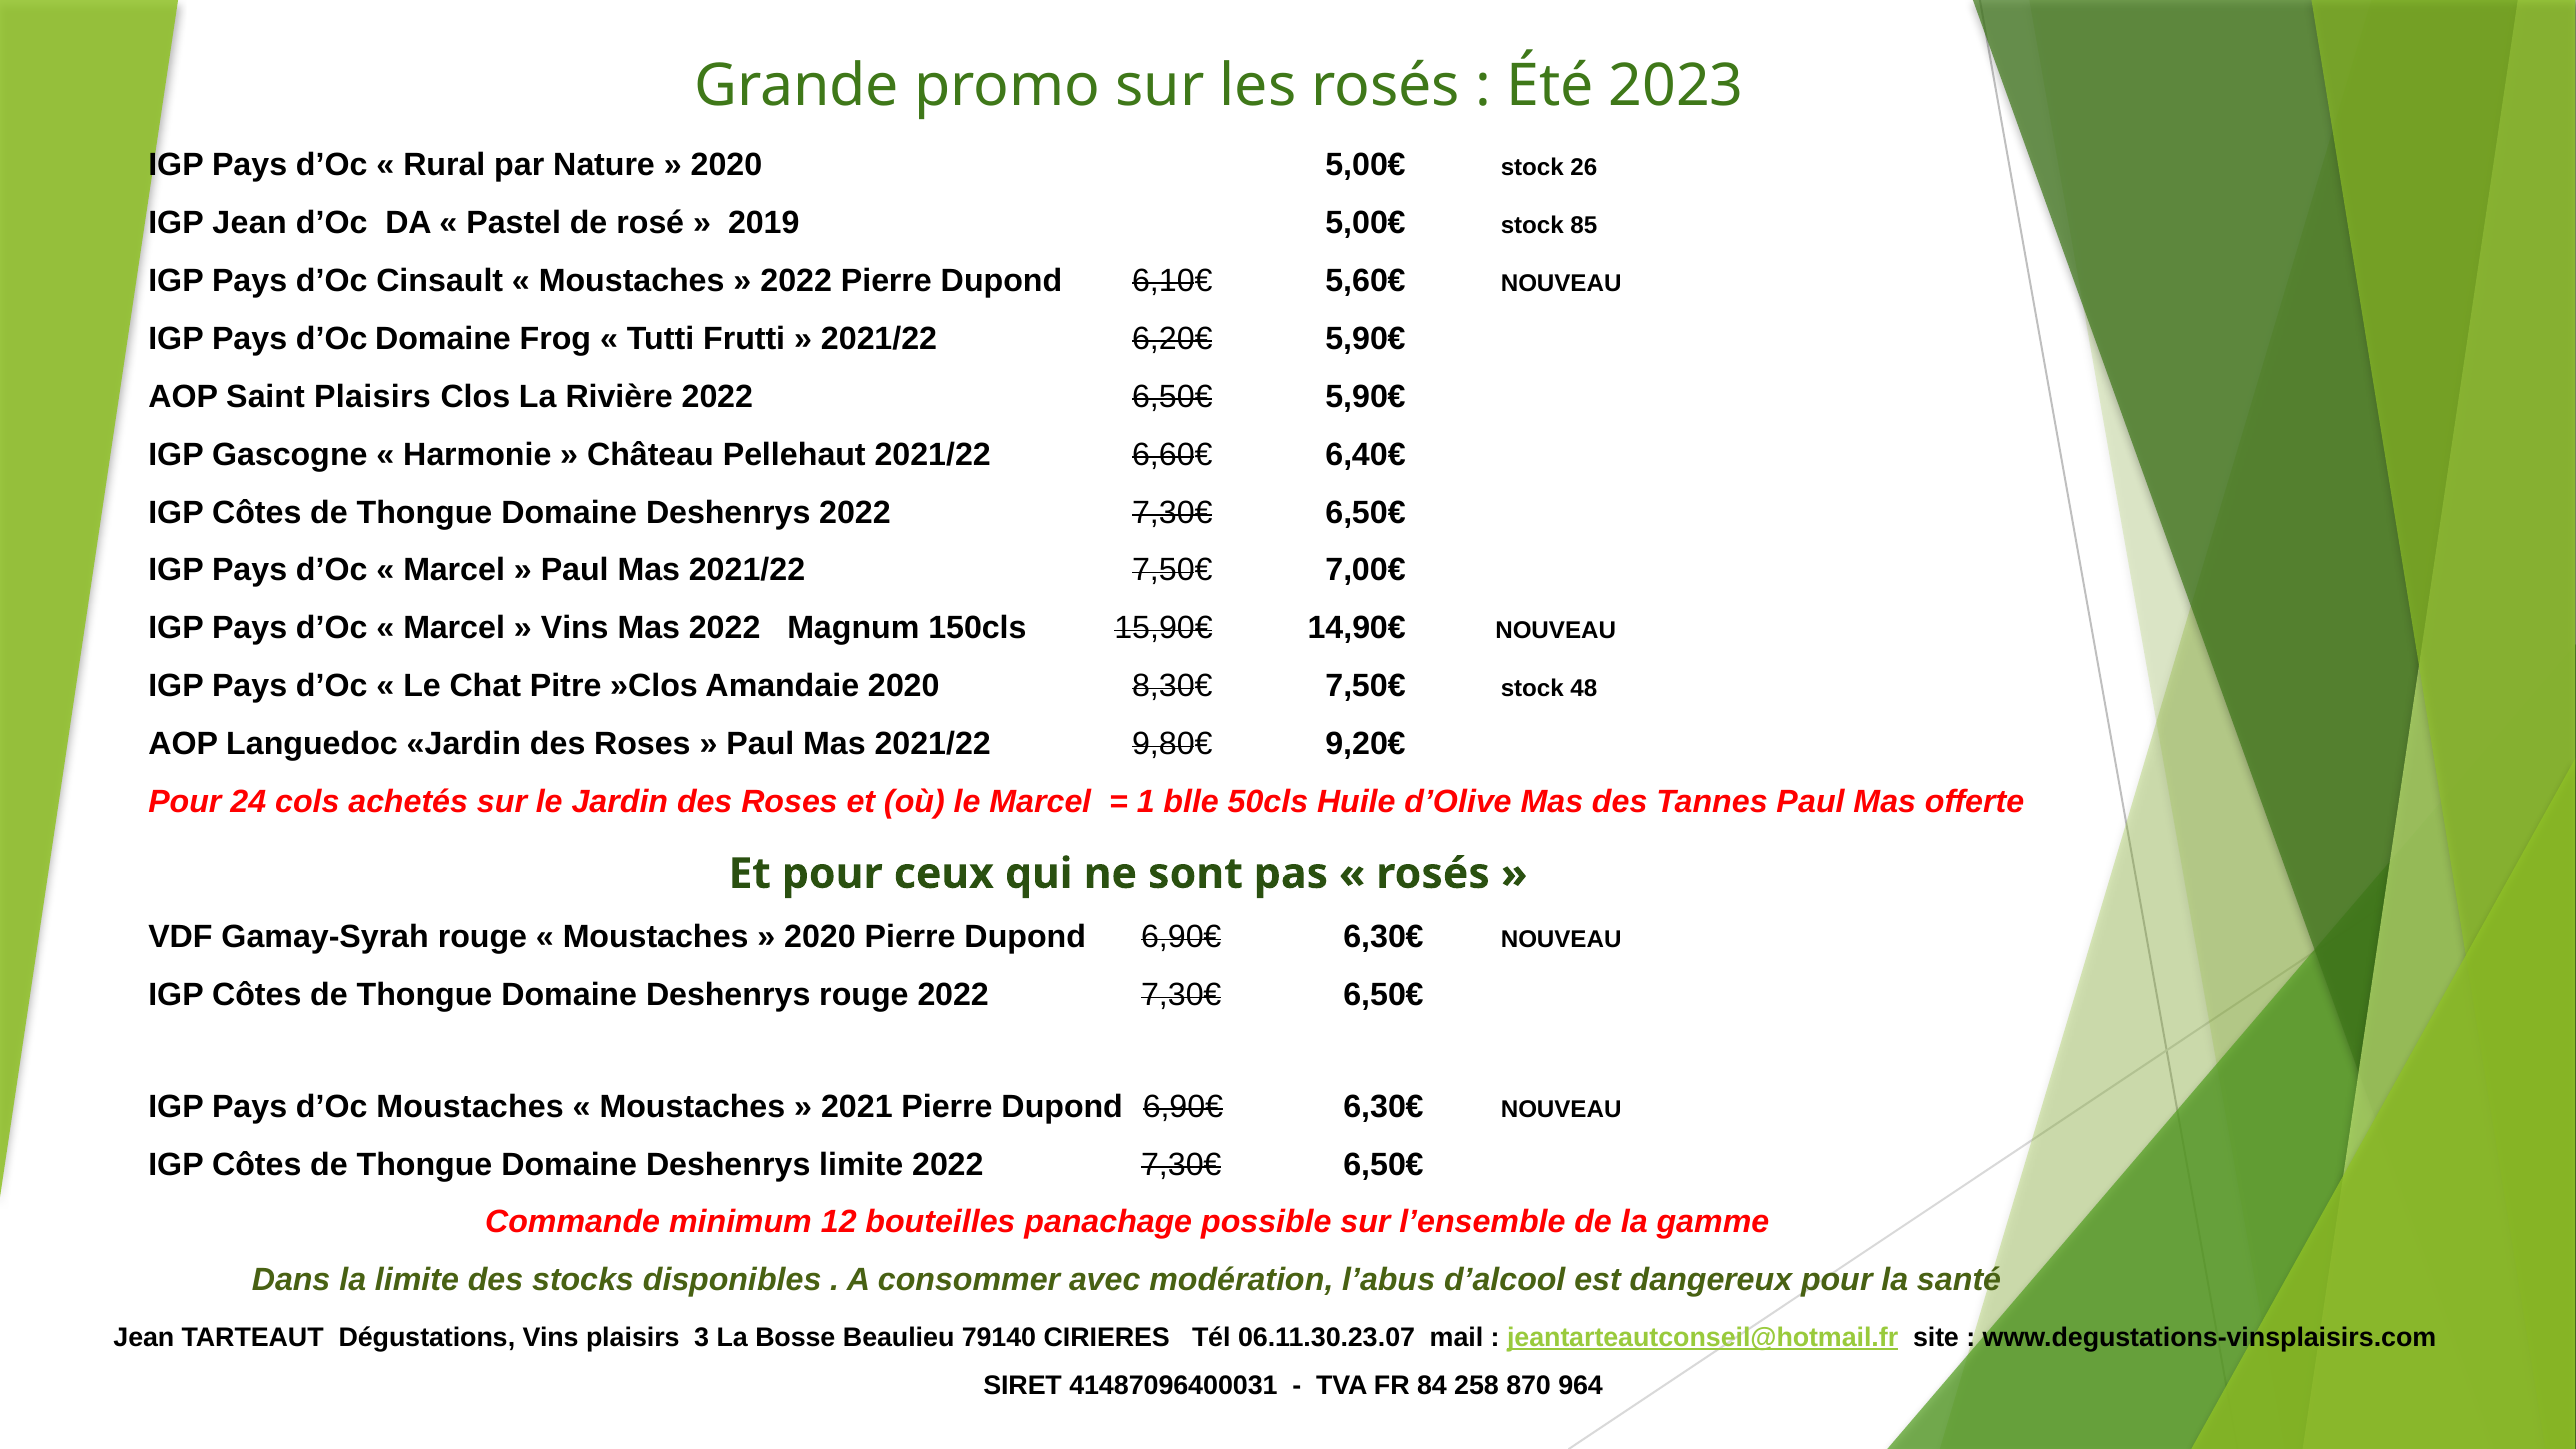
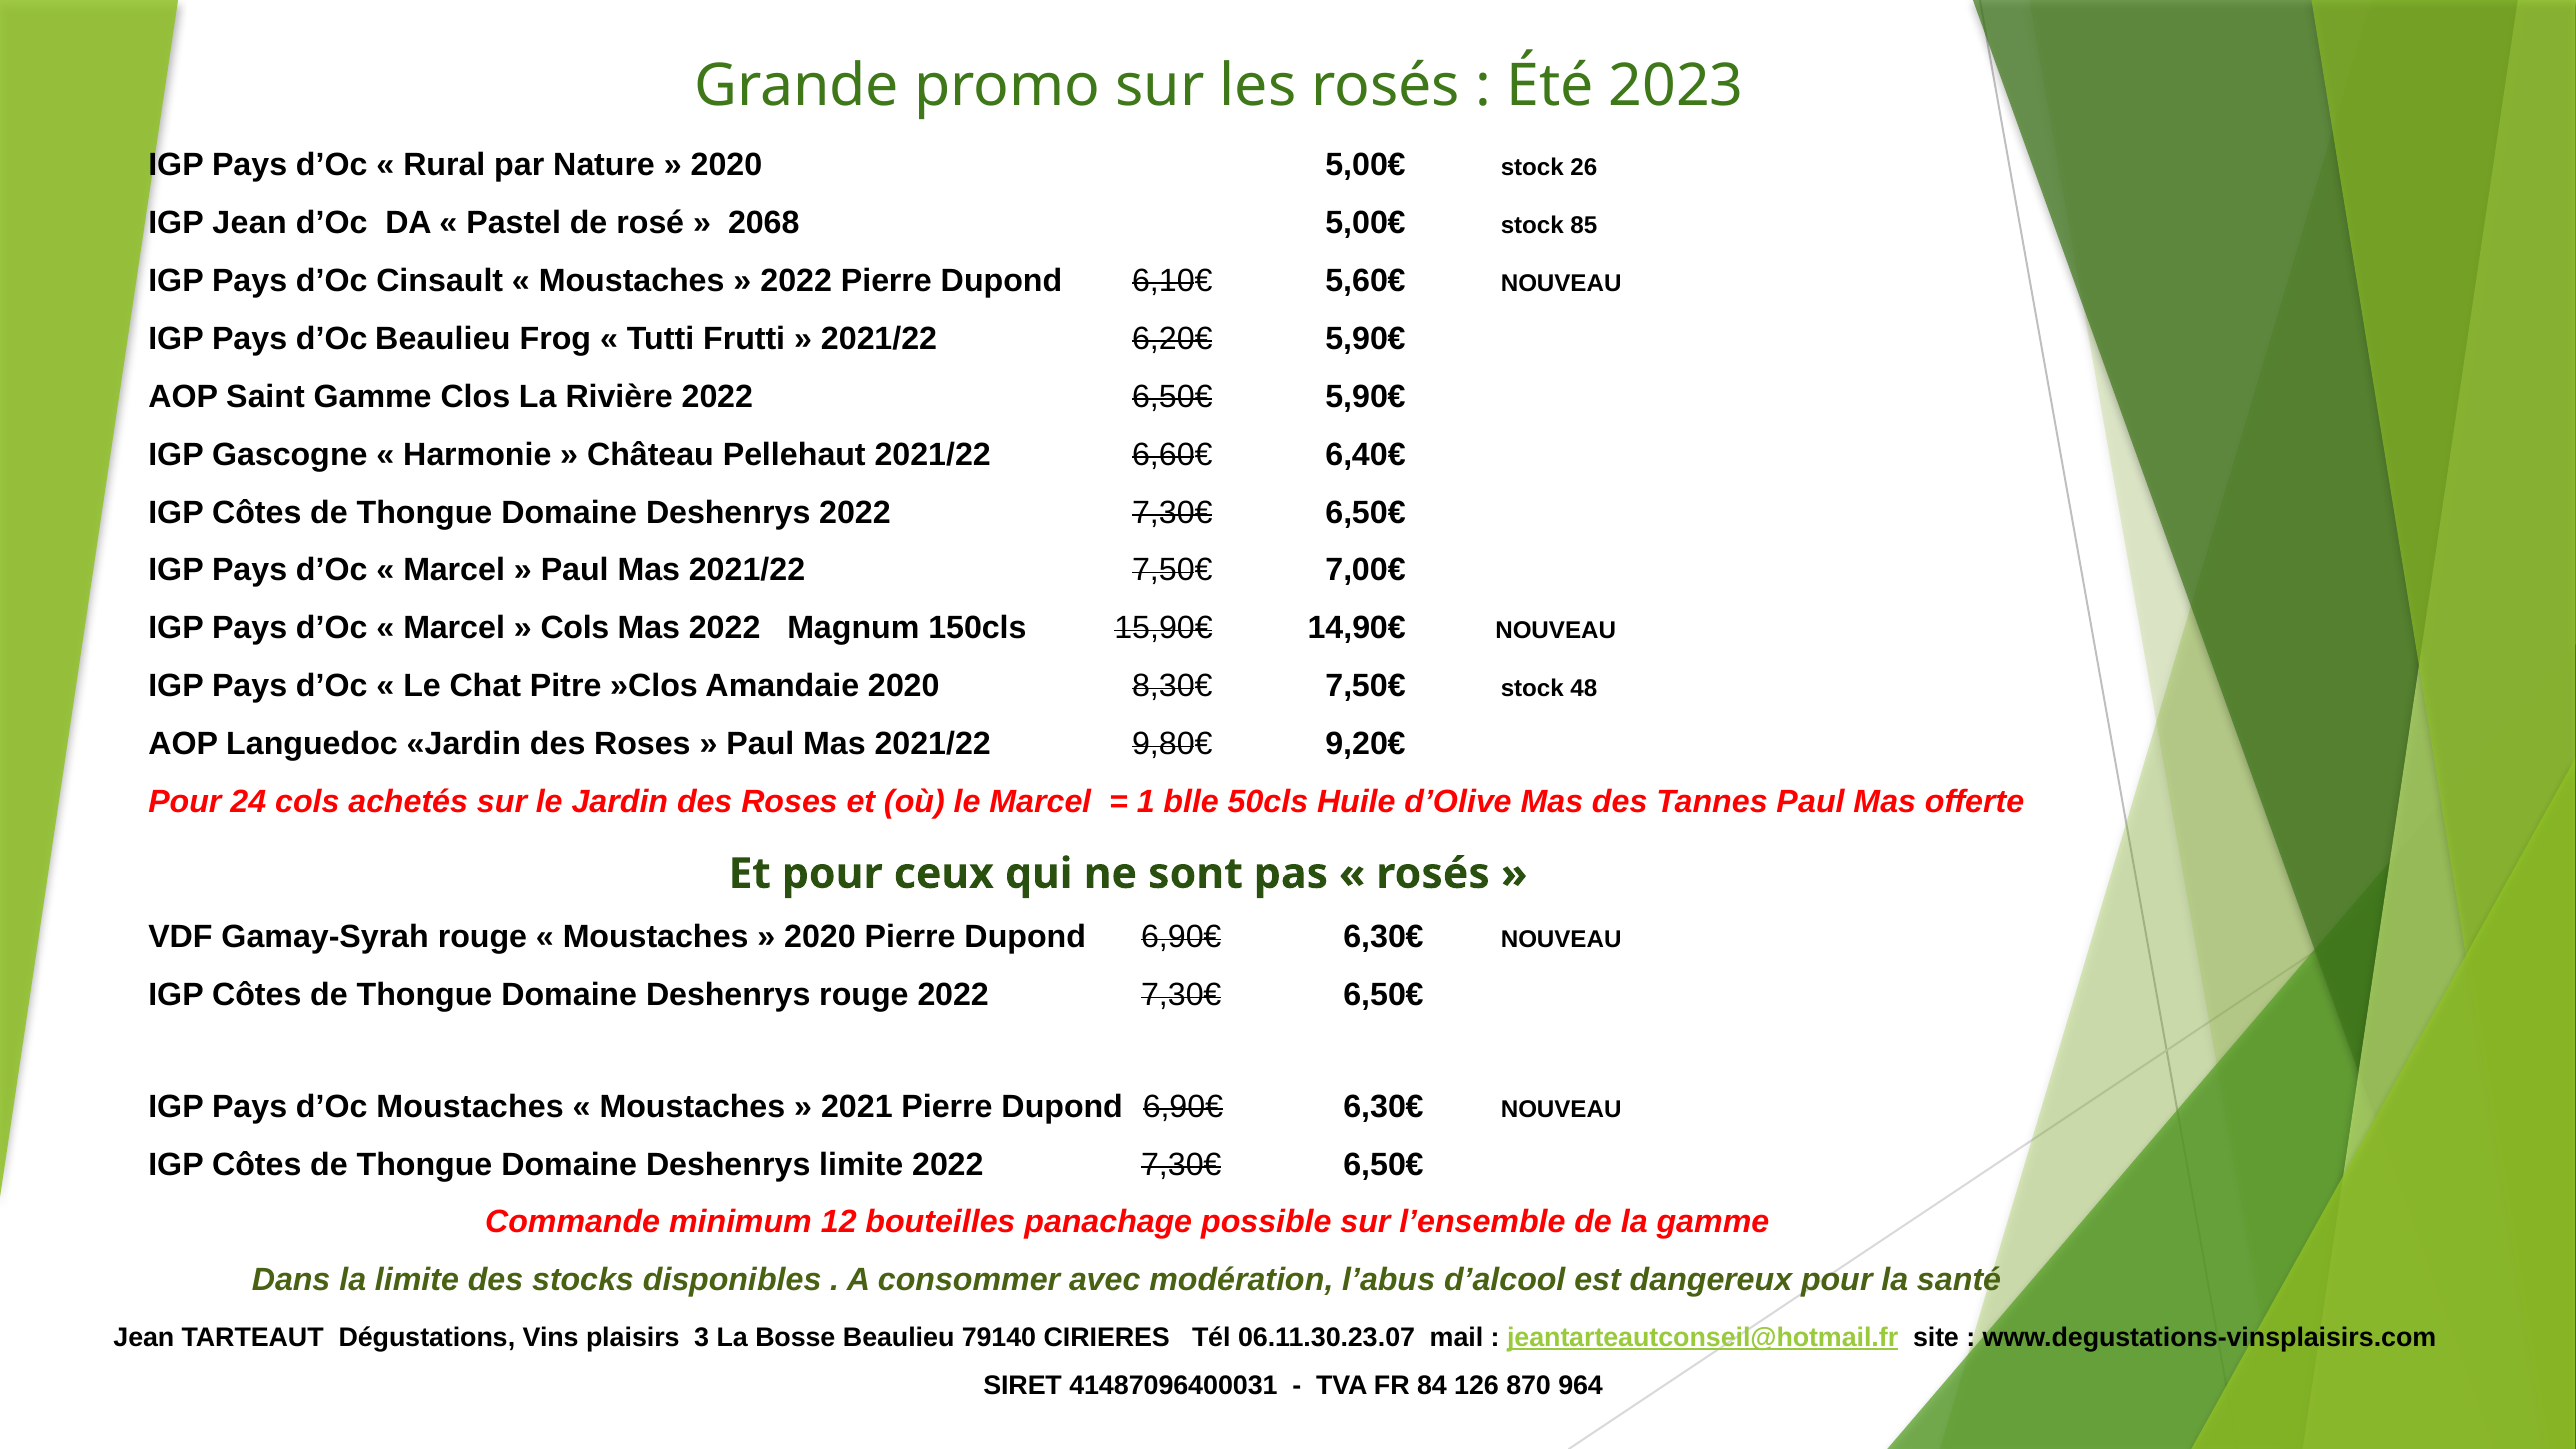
2019: 2019 -> 2068
d’Oc Domaine: Domaine -> Beaulieu
Saint Plaisirs: Plaisirs -> Gamme
Vins at (575, 628): Vins -> Cols
258: 258 -> 126
